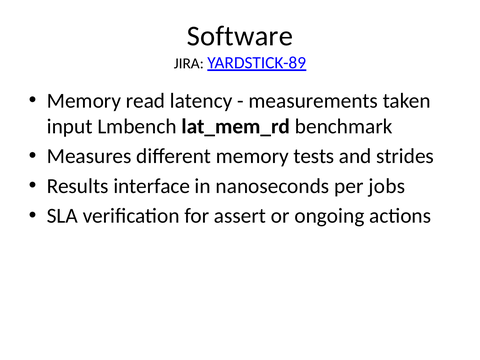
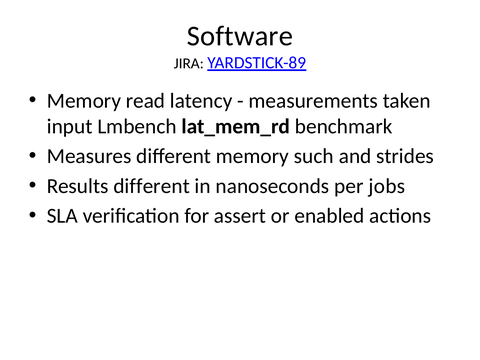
tests: tests -> such
Results interface: interface -> different
ongoing: ongoing -> enabled
